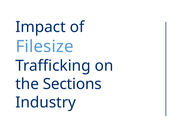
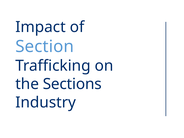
Filesize: Filesize -> Section
